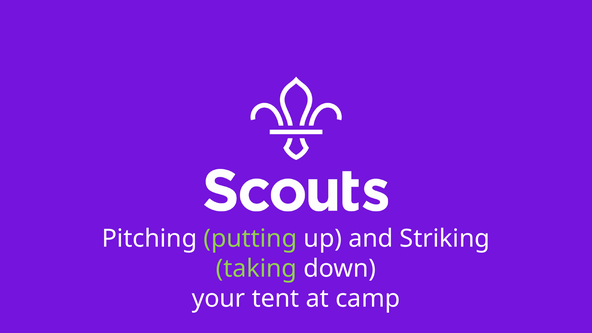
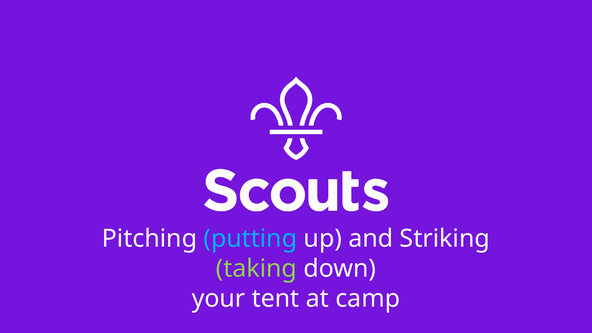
putting colour: light green -> light blue
